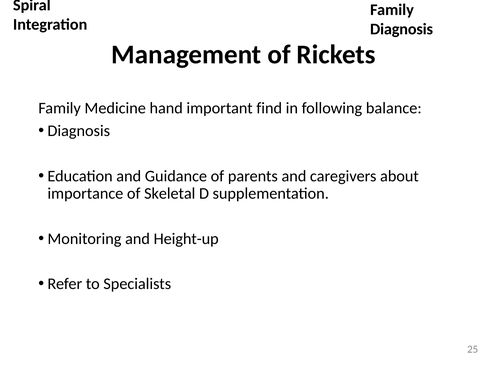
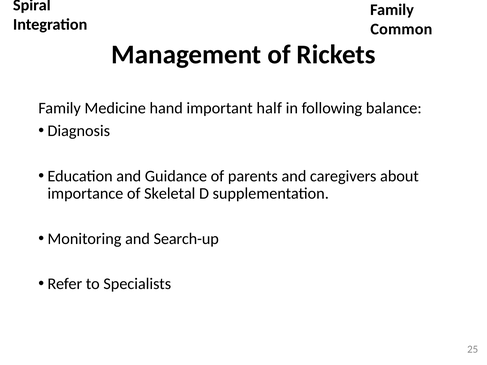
Diagnosis at (402, 29): Diagnosis -> Common
find: find -> half
Height-up: Height-up -> Search-up
